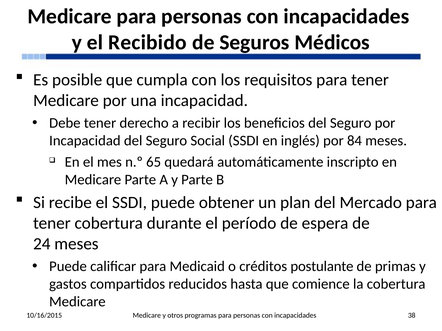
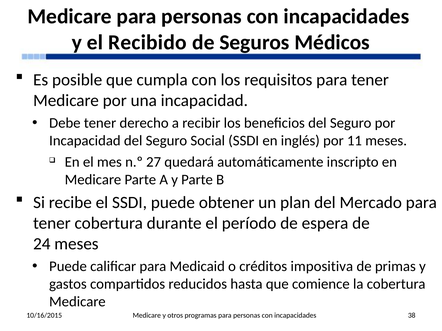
84: 84 -> 11
65: 65 -> 27
postulante: postulante -> impositiva
